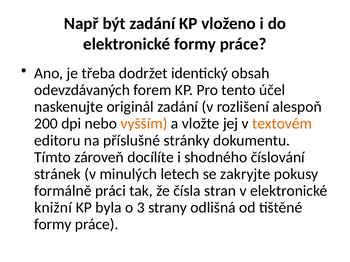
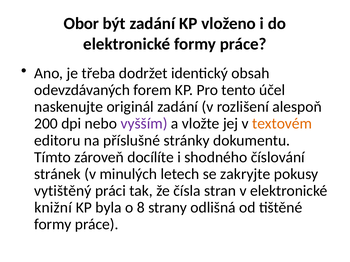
Např: Např -> Obor
vyšším colour: orange -> purple
formálně: formálně -> vytištěný
3: 3 -> 8
